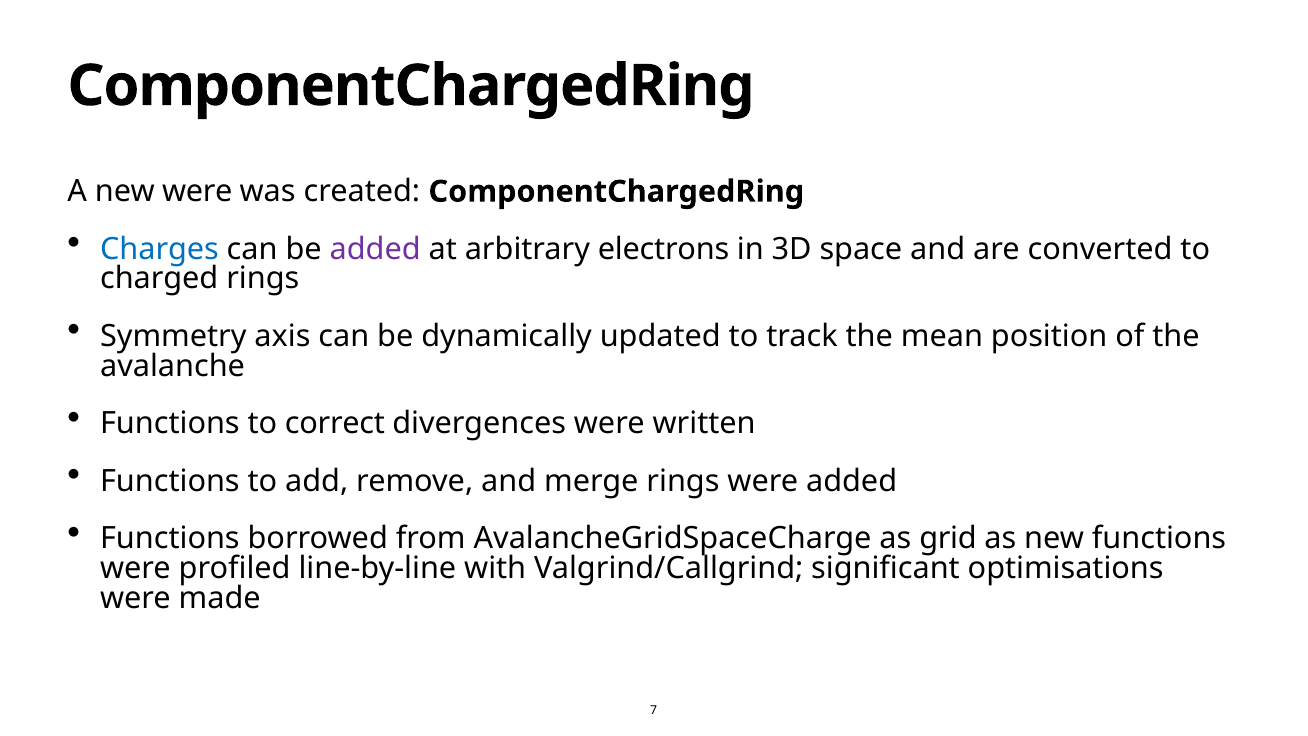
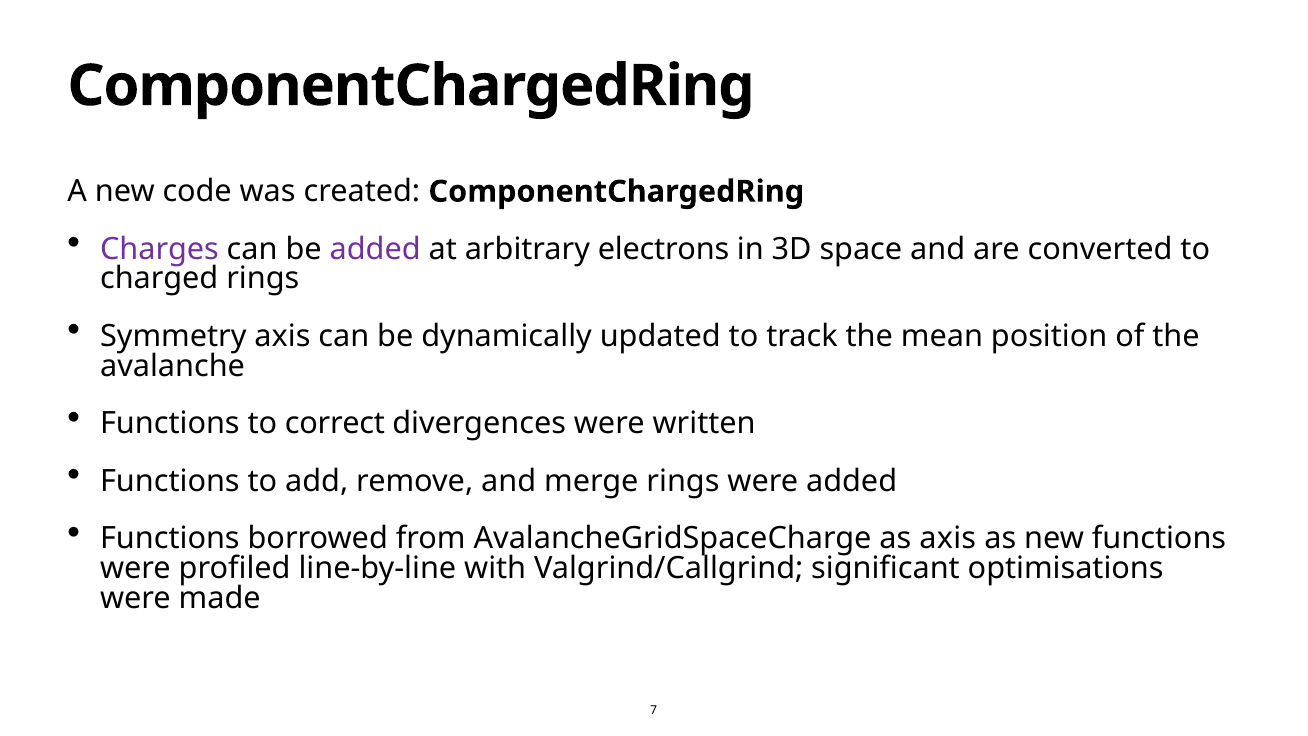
new were: were -> code
Charges colour: blue -> purple
as grid: grid -> axis
